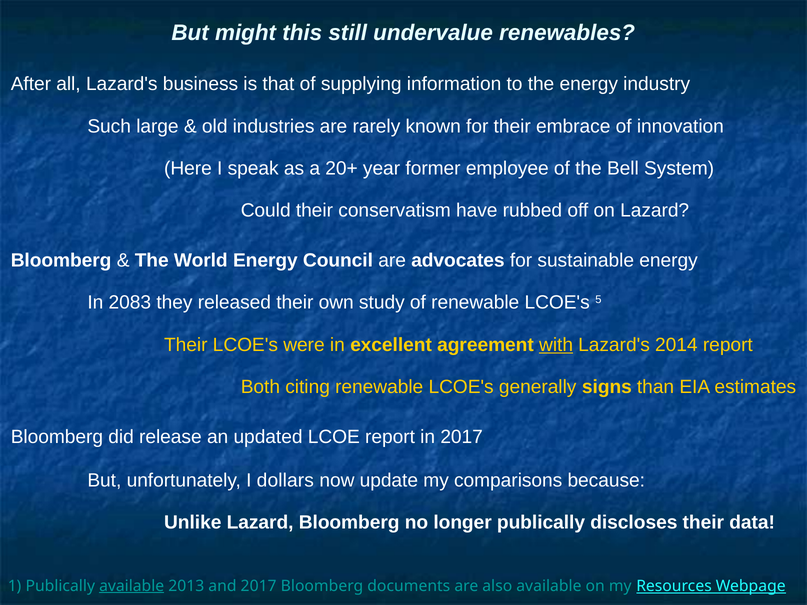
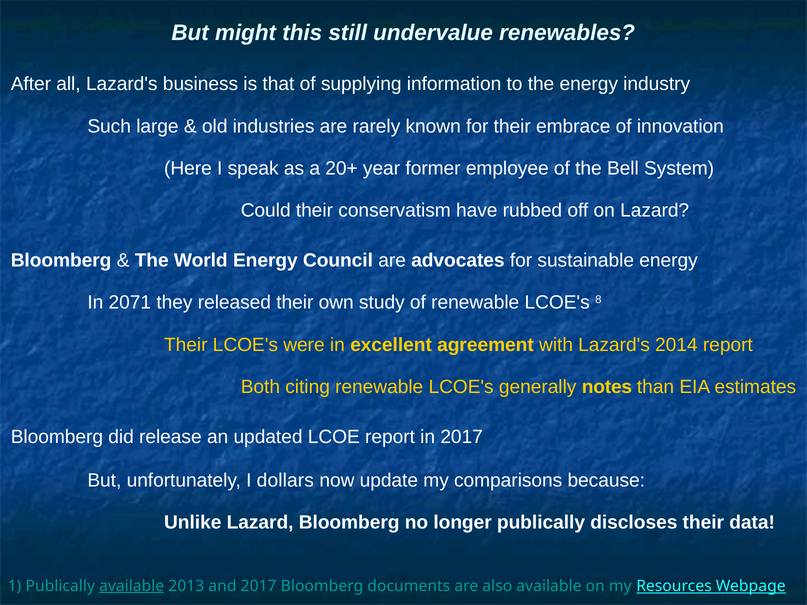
2083: 2083 -> 2071
5: 5 -> 8
with underline: present -> none
signs: signs -> notes
